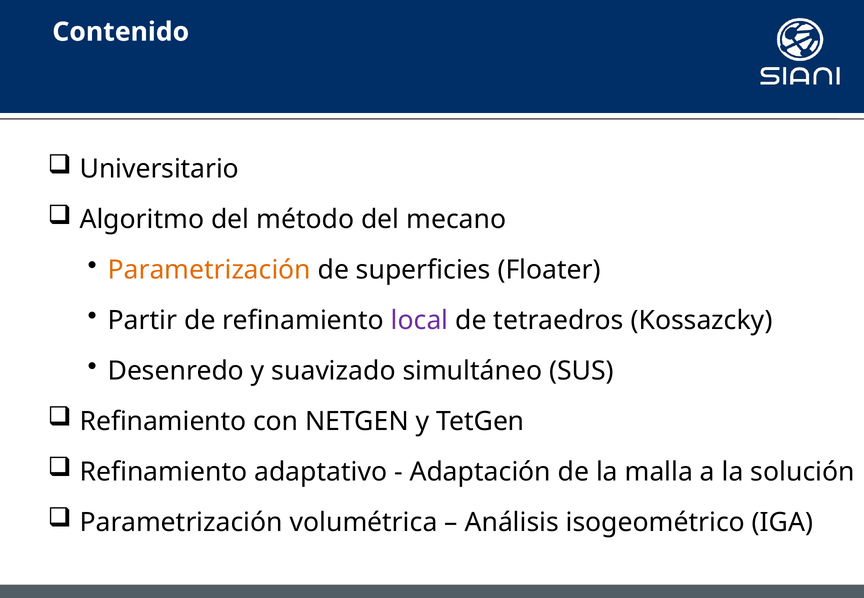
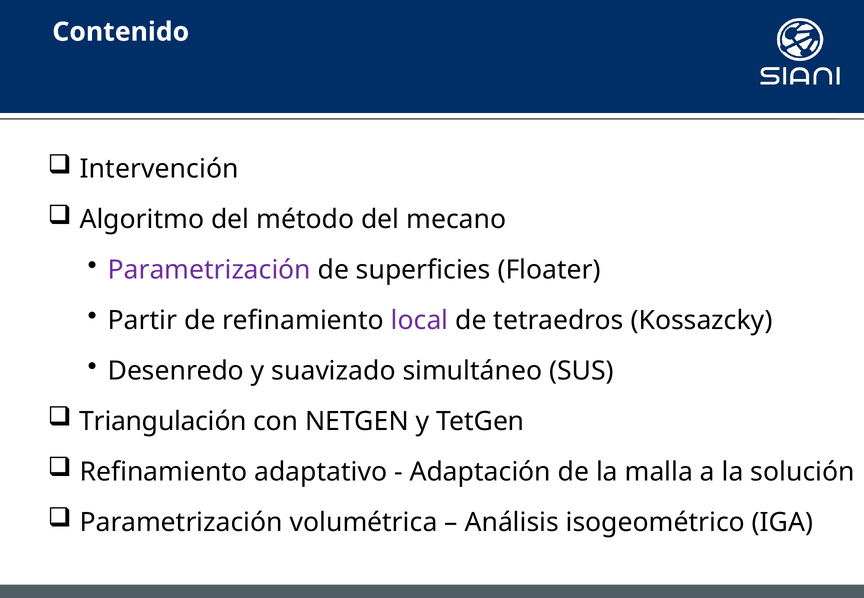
Universitario: Universitario -> Intervención
Parametrización at (209, 270) colour: orange -> purple
Refinamiento at (163, 422): Refinamiento -> Triangulación
